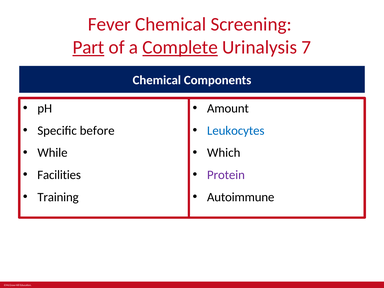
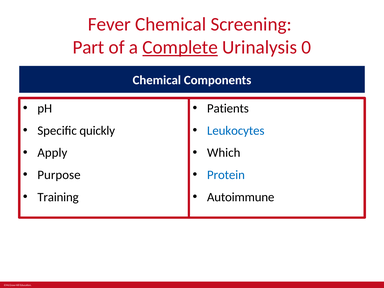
Part underline: present -> none
7: 7 -> 0
Amount: Amount -> Patients
before: before -> quickly
While: While -> Apply
Facilities: Facilities -> Purpose
Protein colour: purple -> blue
